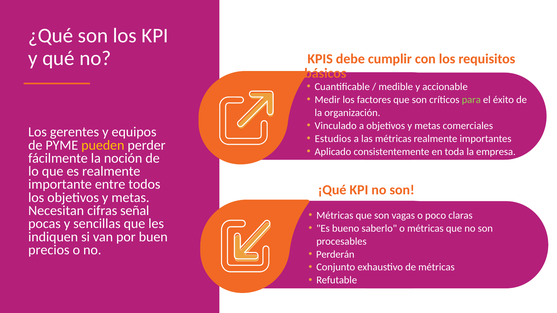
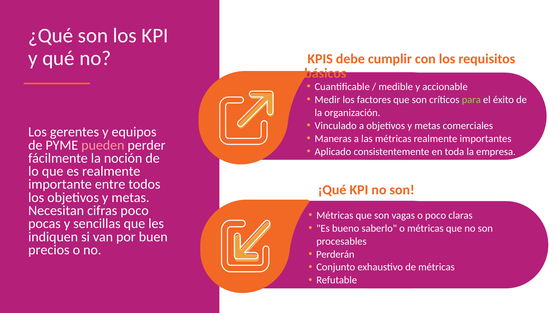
Estudios: Estudios -> Maneras
pueden colour: yellow -> pink
cifras señal: señal -> poco
